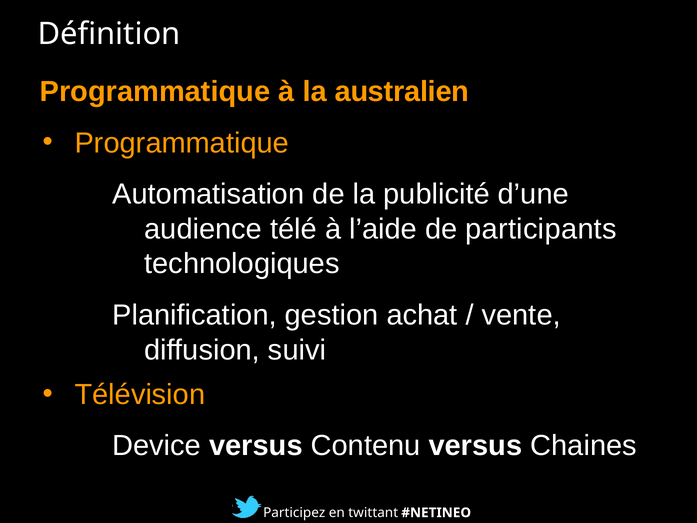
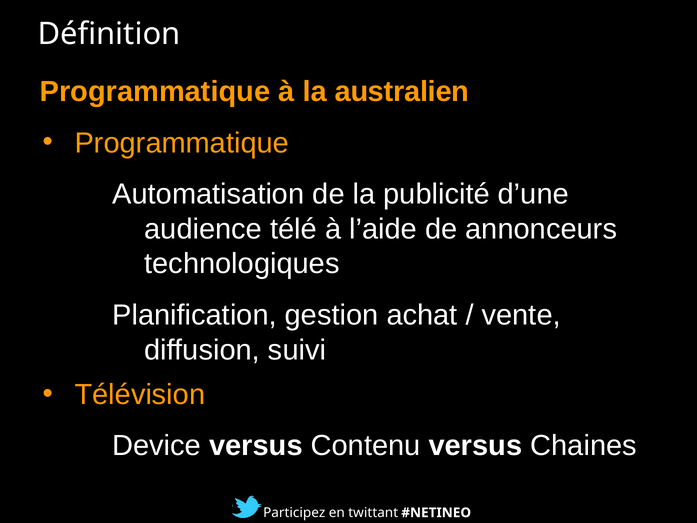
participants: participants -> annonceurs
